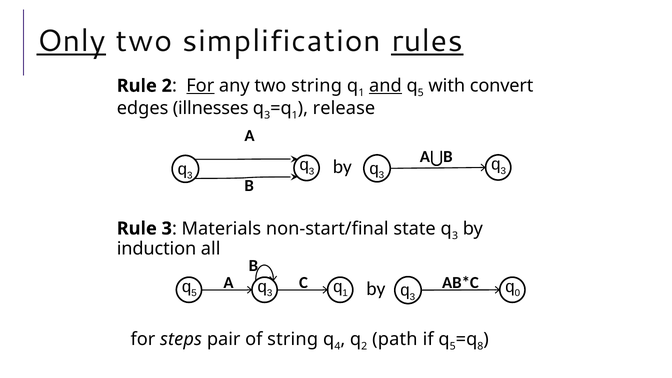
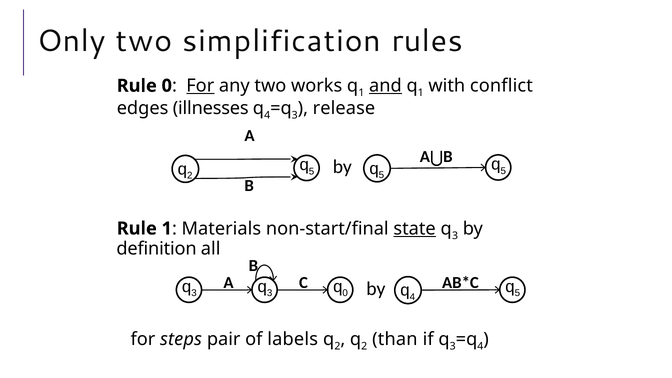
Only underline: present -> none
rules underline: present -> none
Rule 2: 2 -> 0
two string: string -> works
5 at (421, 93): 5 -> 1
convert: convert -> conflict
3 at (267, 115): 3 -> 4
1 at (295, 115): 1 -> 3
3 at (503, 171): 3 -> 5
3 at (312, 171): 3 -> 5
3 at (381, 175): 3 -> 5
3 at (190, 176): 3 -> 2
Rule 3: 3 -> 1
state underline: none -> present
induction: induction -> definition
5 at (194, 293): 5 -> 3
1 at (345, 293): 1 -> 0
3 at (412, 297): 3 -> 4
0 at (517, 293): 0 -> 5
of string: string -> labels
4 at (337, 346): 4 -> 2
path: path -> than
5 at (453, 346): 5 -> 3
8 at (480, 346): 8 -> 4
